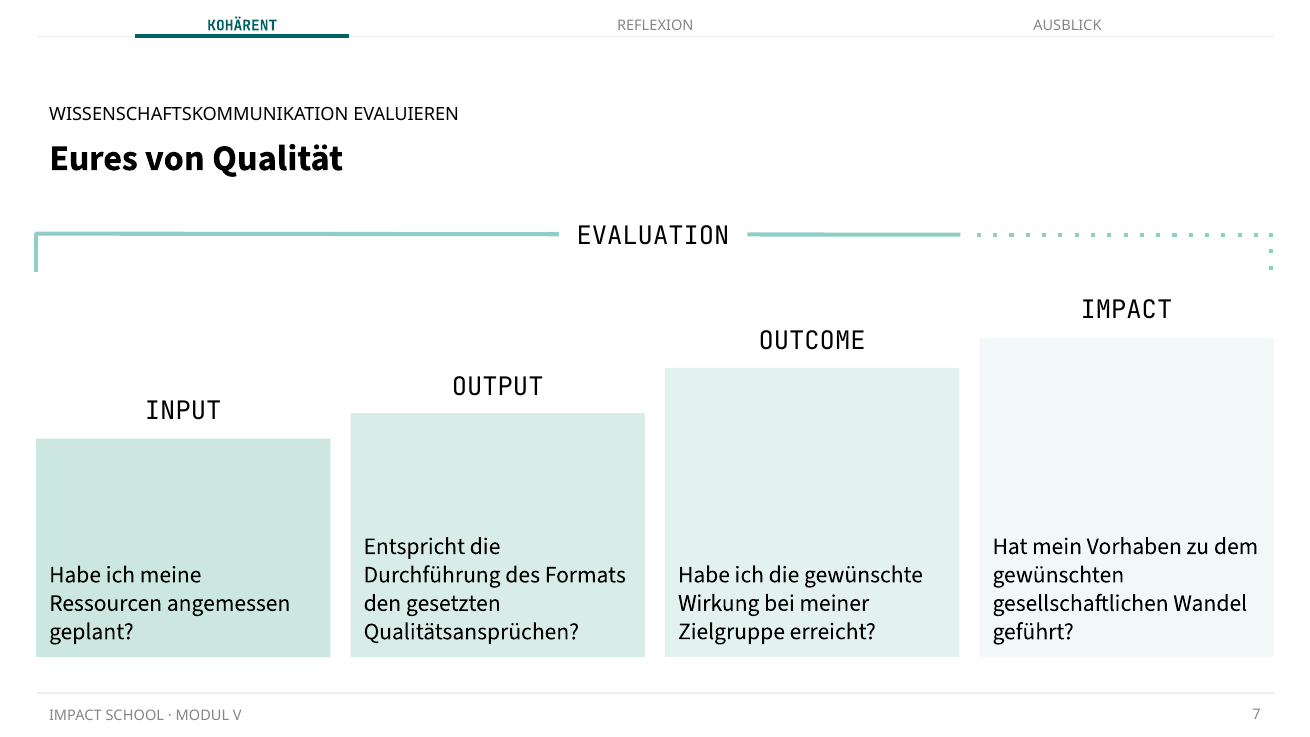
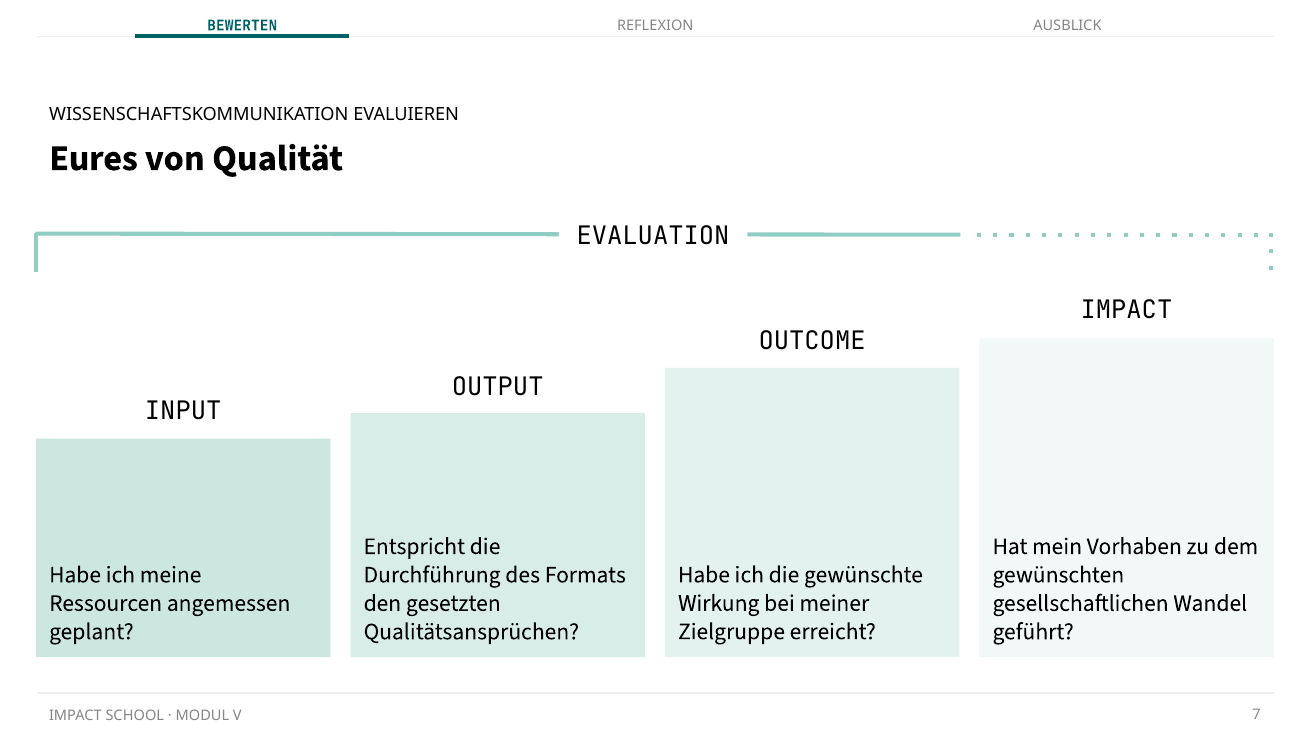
KOHÄRENT: KOHÄRENT -> BEWERTEN
